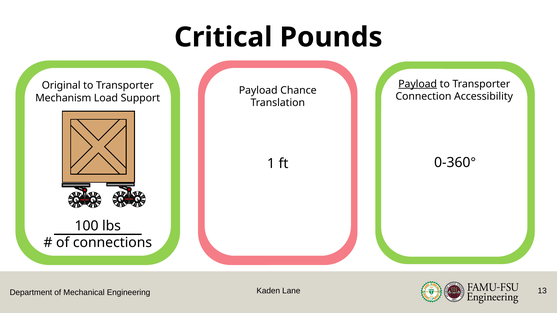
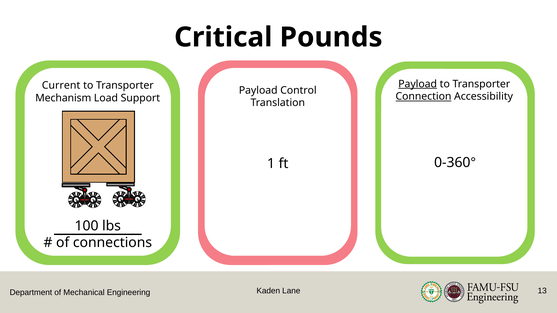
Original: Original -> Current
Chance: Chance -> Control
Connection at (423, 97) underline: none -> present
